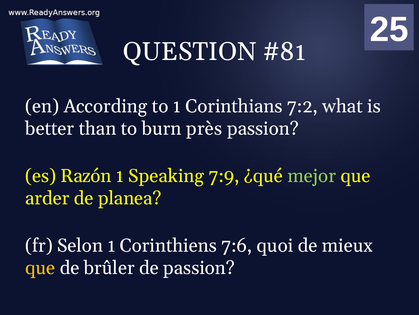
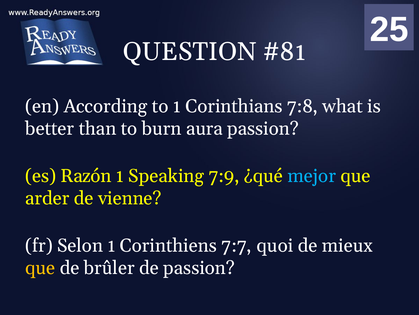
7:2: 7:2 -> 7:8
près: près -> aura
mejor colour: light green -> light blue
planea: planea -> vienne
7:6: 7:6 -> 7:7
